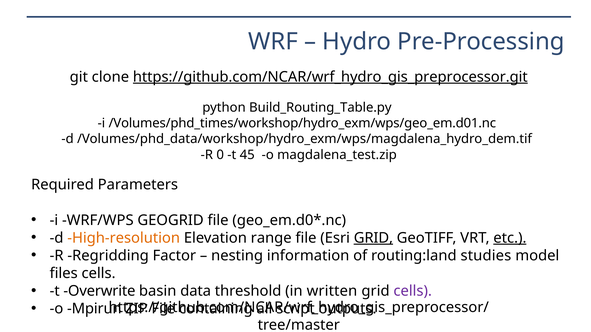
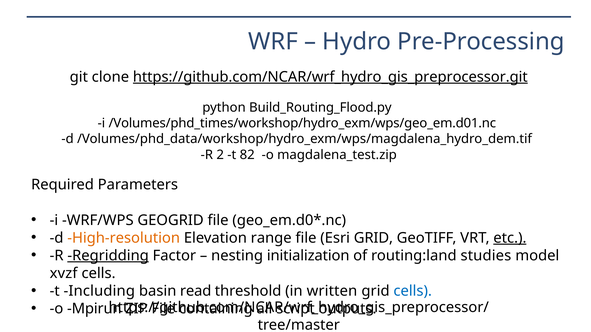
Build_Routing_Table.py: Build_Routing_Table.py -> Build_Routing_Flood.py
0: 0 -> 2
45: 45 -> 82
GRID at (373, 238) underline: present -> none
Regridding underline: none -> present
information: information -> initialization
files: files -> xvzf
Overwrite: Overwrite -> Including
data: data -> read
cells at (413, 291) colour: purple -> blue
